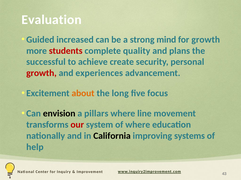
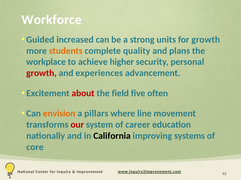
Evaluation: Evaluation -> Workforce
mind: mind -> units
students colour: red -> orange
successful: successful -> workplace
create: create -> higher
about colour: orange -> red
long: long -> field
focus: focus -> often
envision colour: black -> orange
of where: where -> career
help: help -> core
